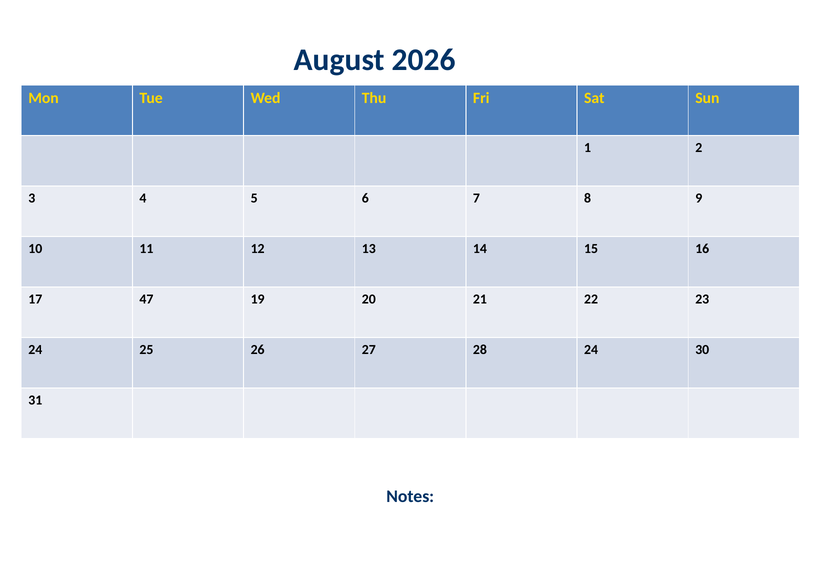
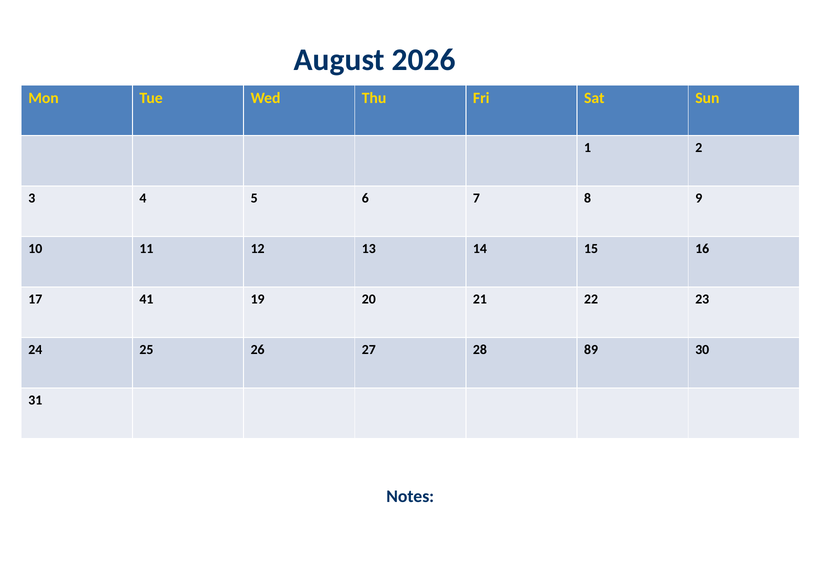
47: 47 -> 41
28 24: 24 -> 89
